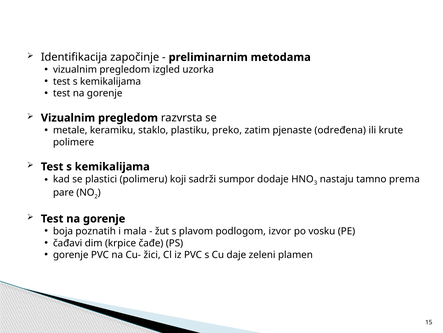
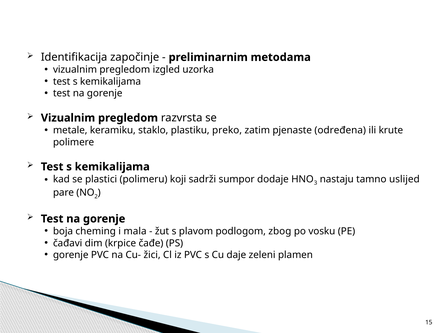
prema: prema -> uslijed
poznatih: poznatih -> cheming
izvor: izvor -> zbog
